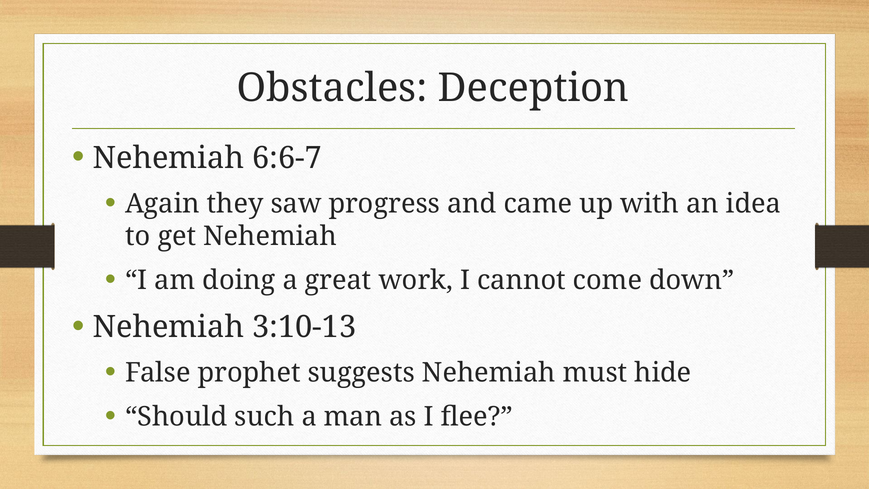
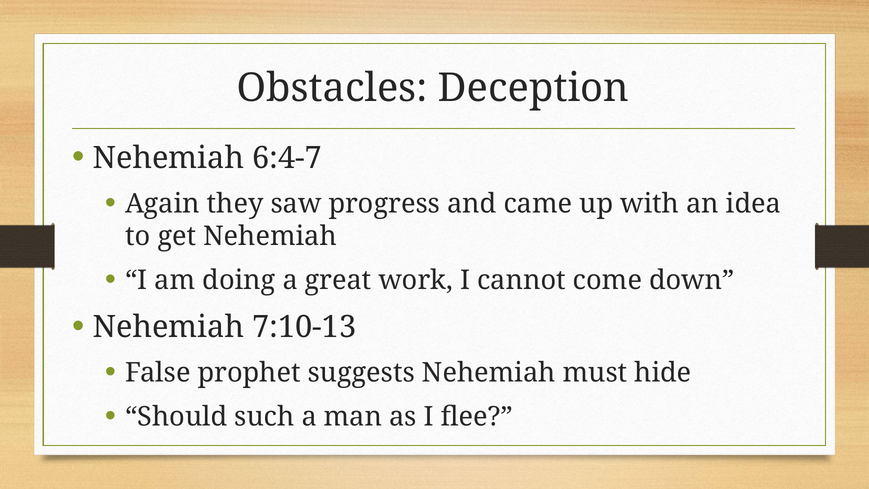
6:6-7: 6:6-7 -> 6:4-7
3:10-13: 3:10-13 -> 7:10-13
